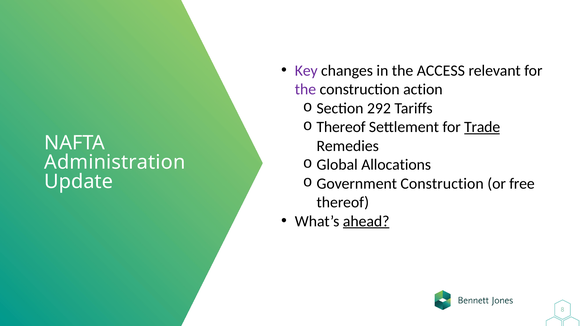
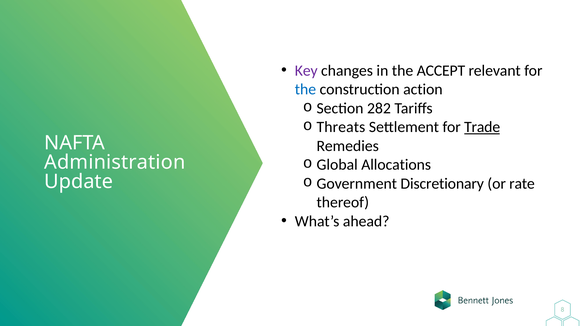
ACCESS: ACCESS -> ACCEPT
the at (305, 89) colour: purple -> blue
292: 292 -> 282
Thereof at (341, 127): Thereof -> Threats
Government Construction: Construction -> Discretionary
free: free -> rate
ahead underline: present -> none
